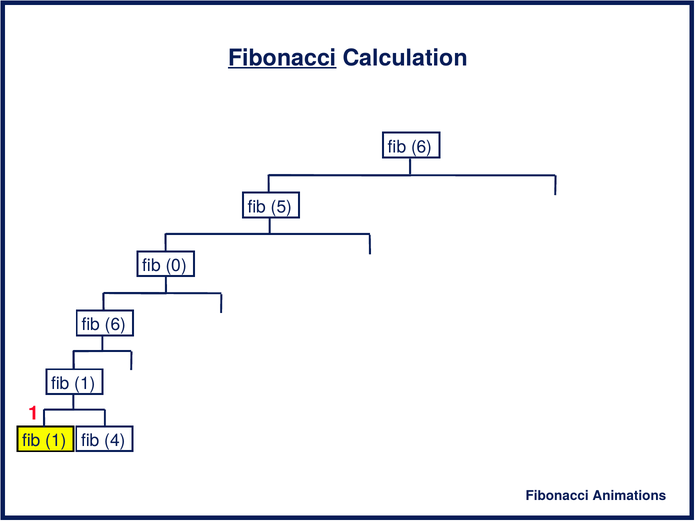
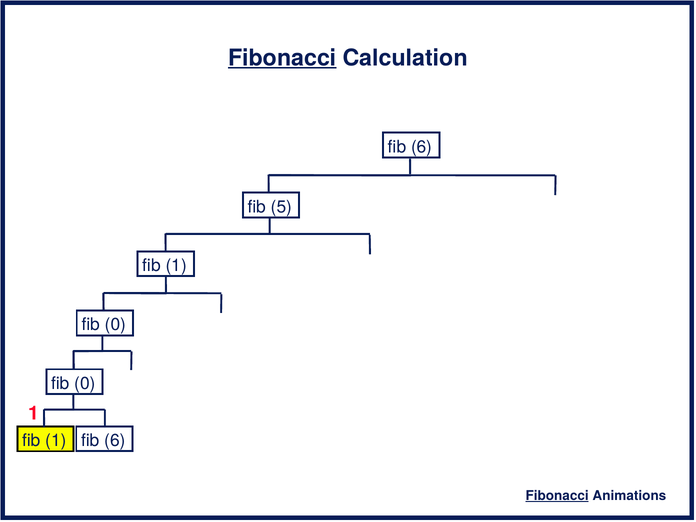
0 at (176, 265): 0 -> 1
6 at (115, 325): 6 -> 0
1 at (85, 383): 1 -> 0
4 at (115, 440): 4 -> 6
Fibonacci at (557, 496) underline: none -> present
